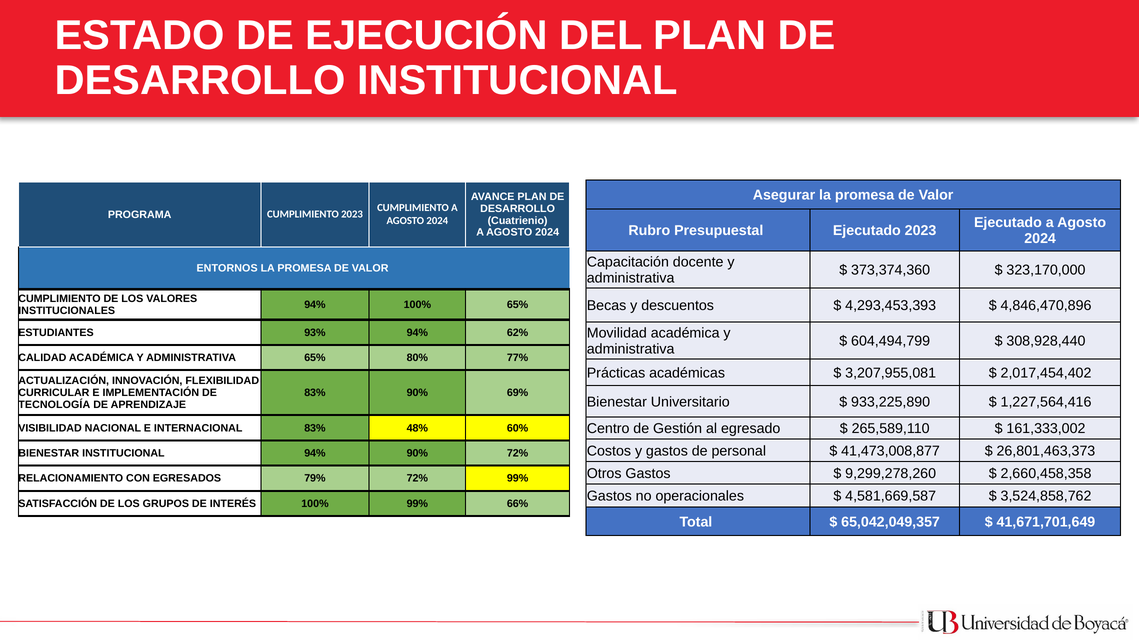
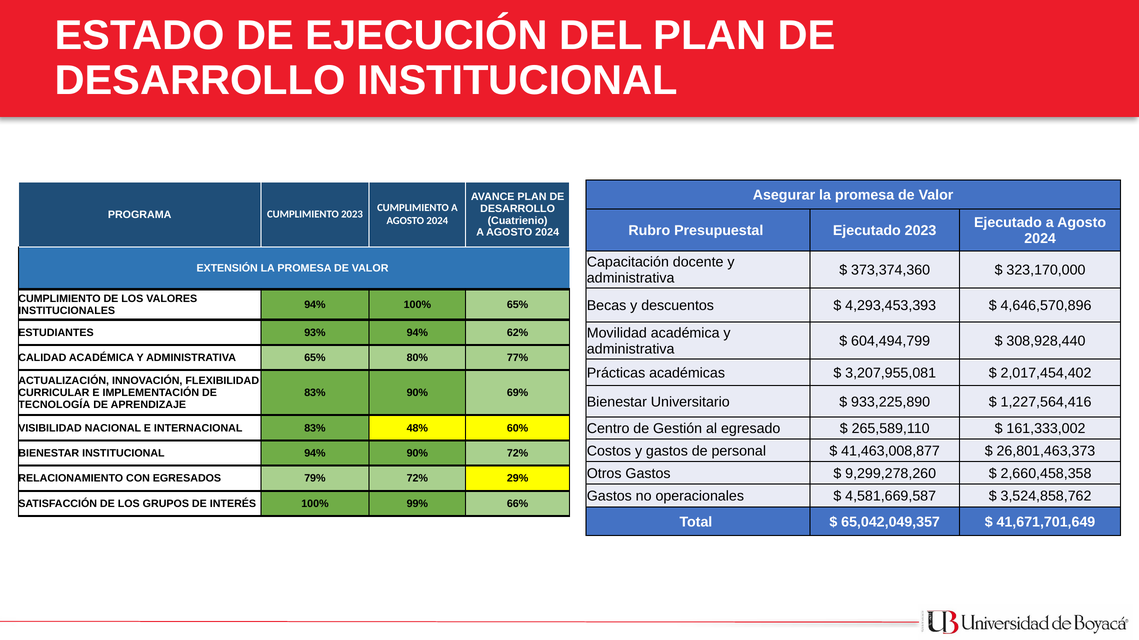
ENTORNOS: ENTORNOS -> EXTENSIÓN
4,846,470,896: 4,846,470,896 -> 4,646,570,896
41,473,008,877: 41,473,008,877 -> 41,463,008,877
72% 99%: 99% -> 29%
